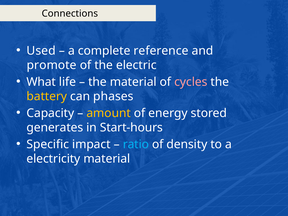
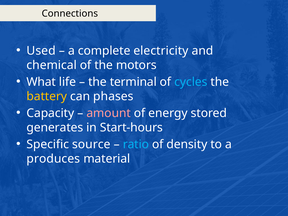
reference: reference -> electricity
promote: promote -> chemical
electric: electric -> motors
the material: material -> terminal
cycles colour: pink -> light blue
amount colour: yellow -> pink
impact: impact -> source
electricity: electricity -> produces
